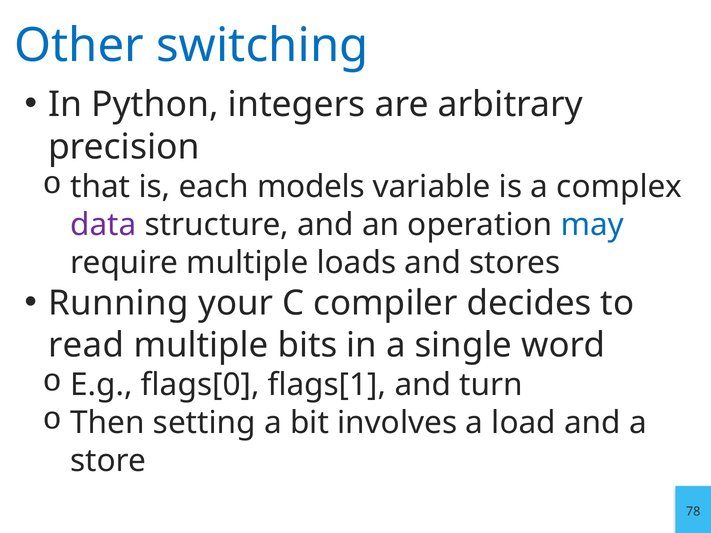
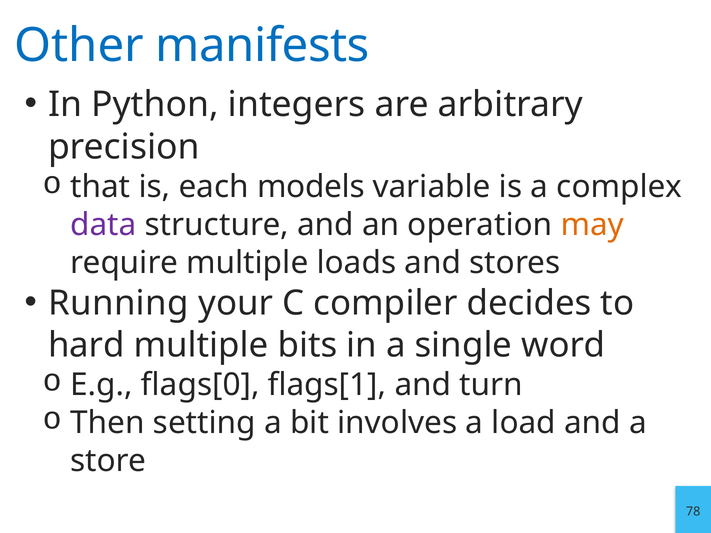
switching: switching -> manifests
may colour: blue -> orange
read: read -> hard
